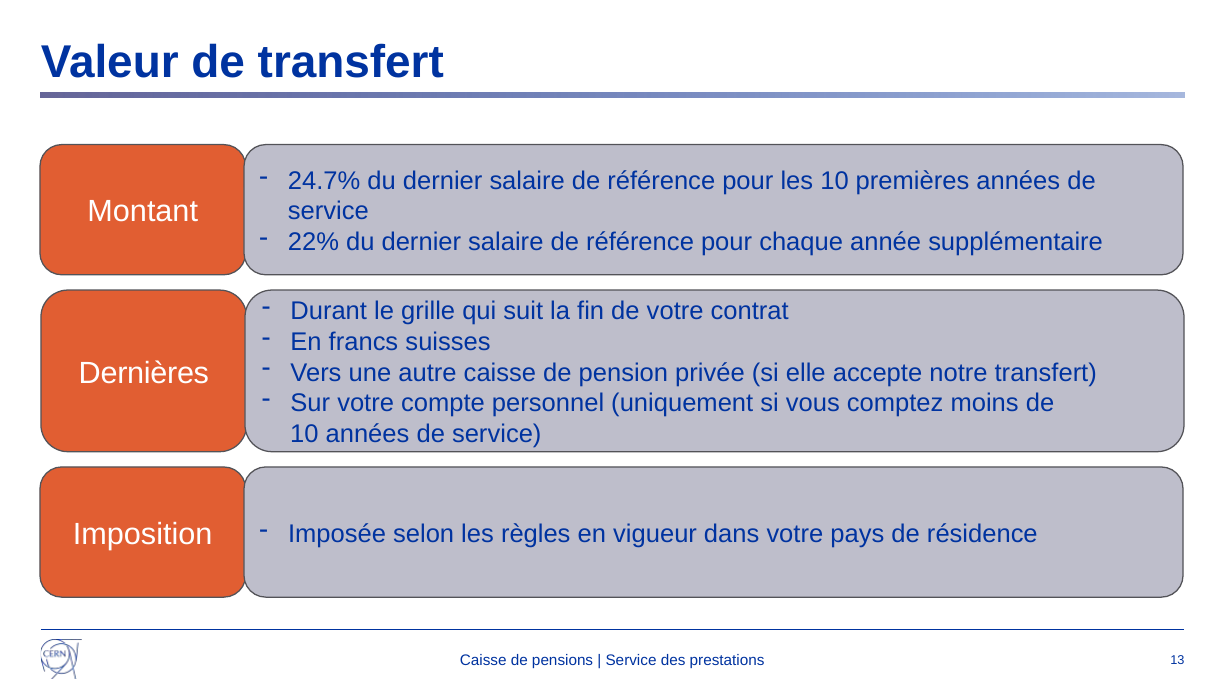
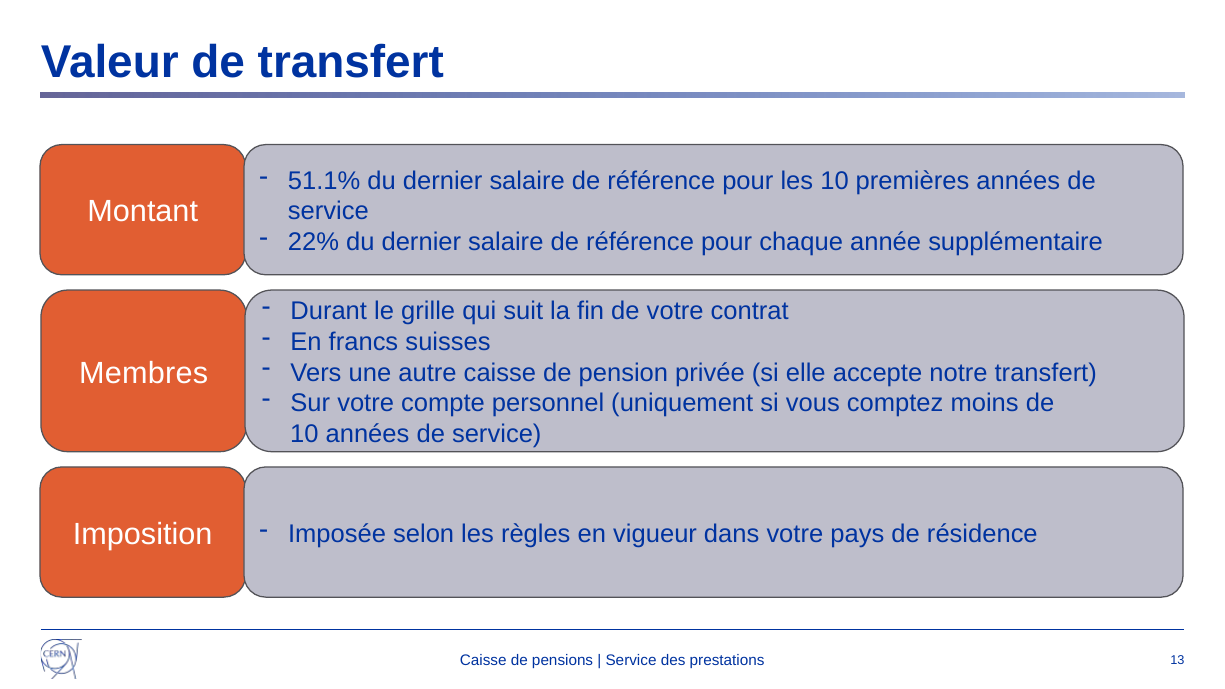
24.7%: 24.7% -> 51.1%
Dernières: Dernières -> Membres
